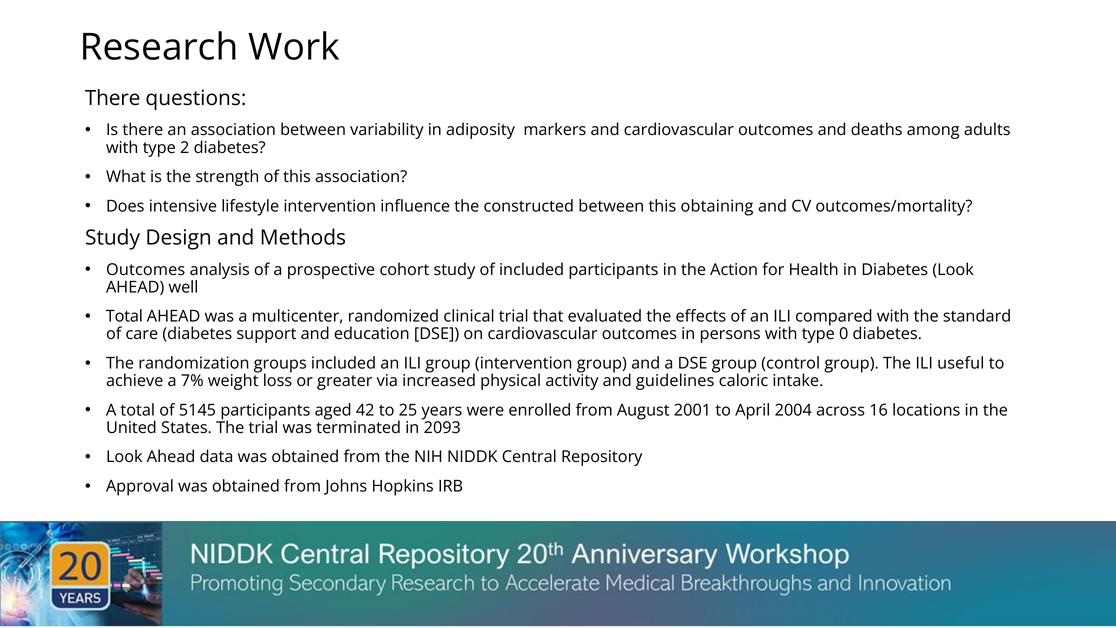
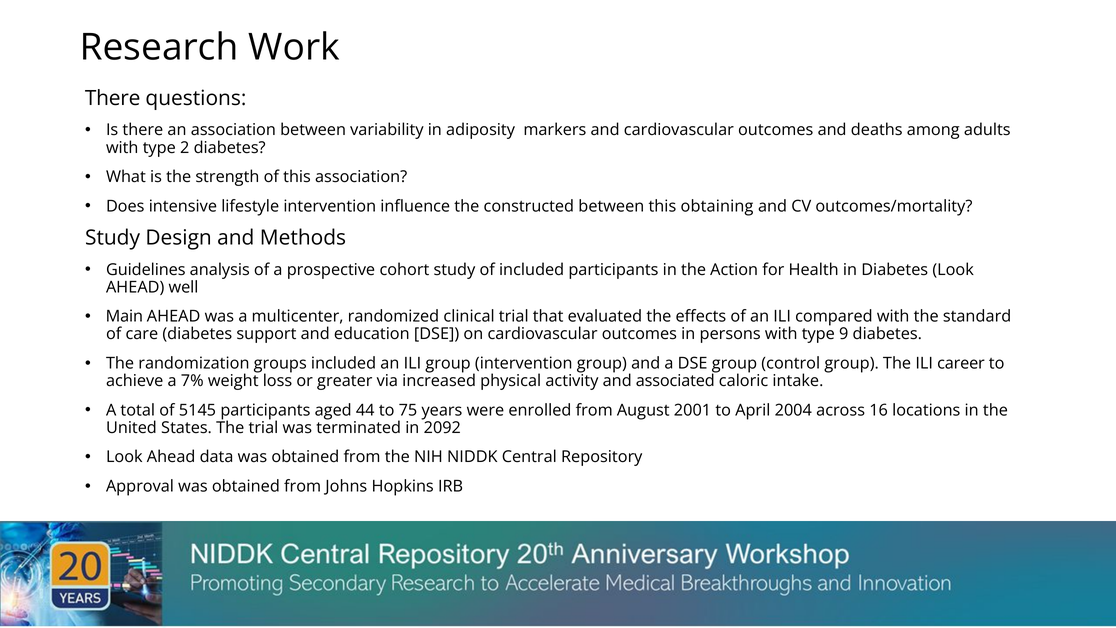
Outcomes at (146, 270): Outcomes -> Guidelines
Total at (124, 316): Total -> Main
0: 0 -> 9
useful: useful -> career
guidelines: guidelines -> associated
42: 42 -> 44
25: 25 -> 75
2093: 2093 -> 2092
